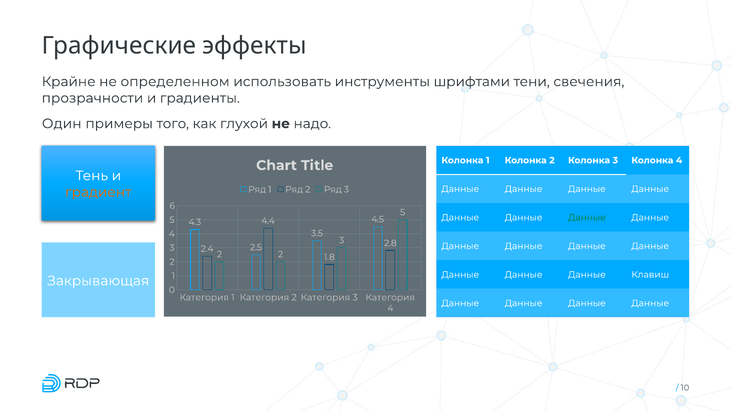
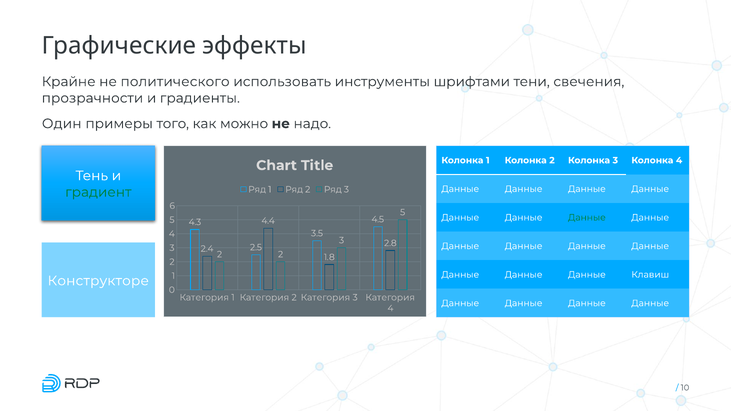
определенном: определенном -> политического
глухой: глухой -> можно
градиент colour: orange -> green
Закрывающая: Закрывающая -> Конструкторе
